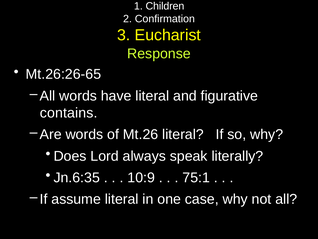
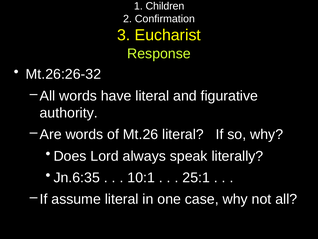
Mt.26:26-65: Mt.26:26-65 -> Mt.26:26-32
contains: contains -> authority
10:9: 10:9 -> 10:1
75:1: 75:1 -> 25:1
